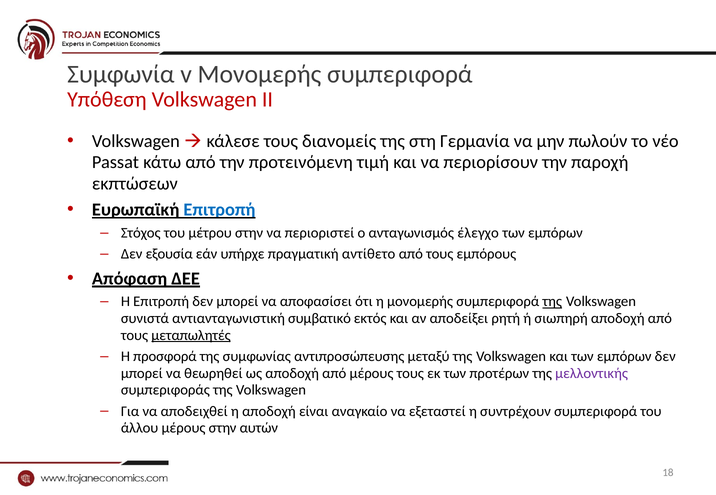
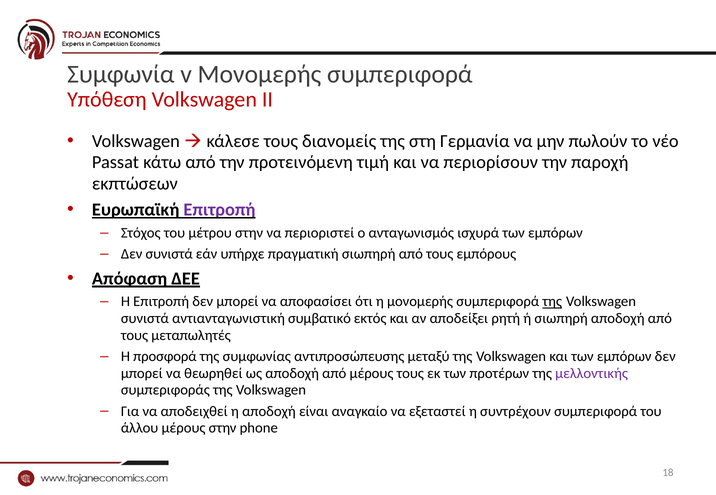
Επιτροπή at (219, 210) colour: blue -> purple
έλεγχο: έλεγχο -> ισχυρά
Δεν εξουσία: εξουσία -> συνιστά
πραγματική αντίθετο: αντίθετο -> σιωπηρή
μεταπωλητές underline: present -> none
αυτών: αυτών -> phone
